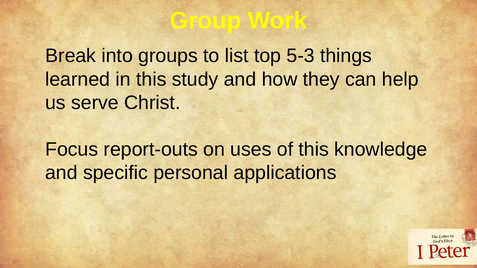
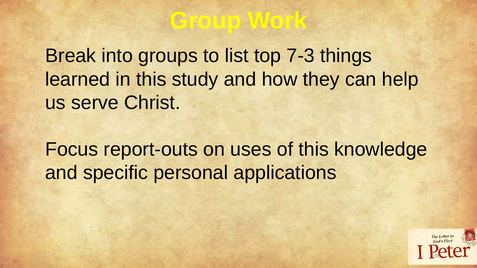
5-3: 5-3 -> 7-3
